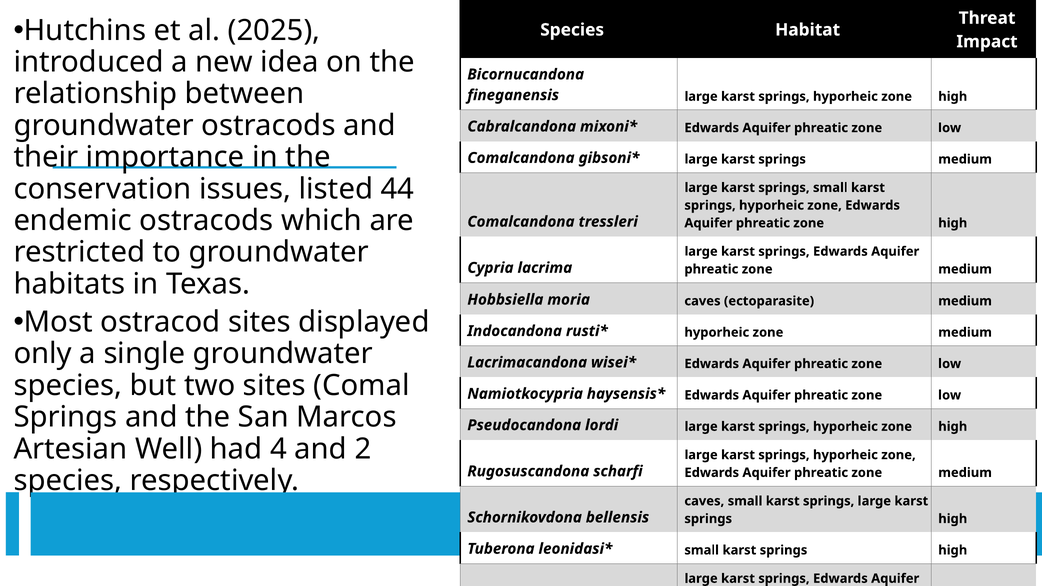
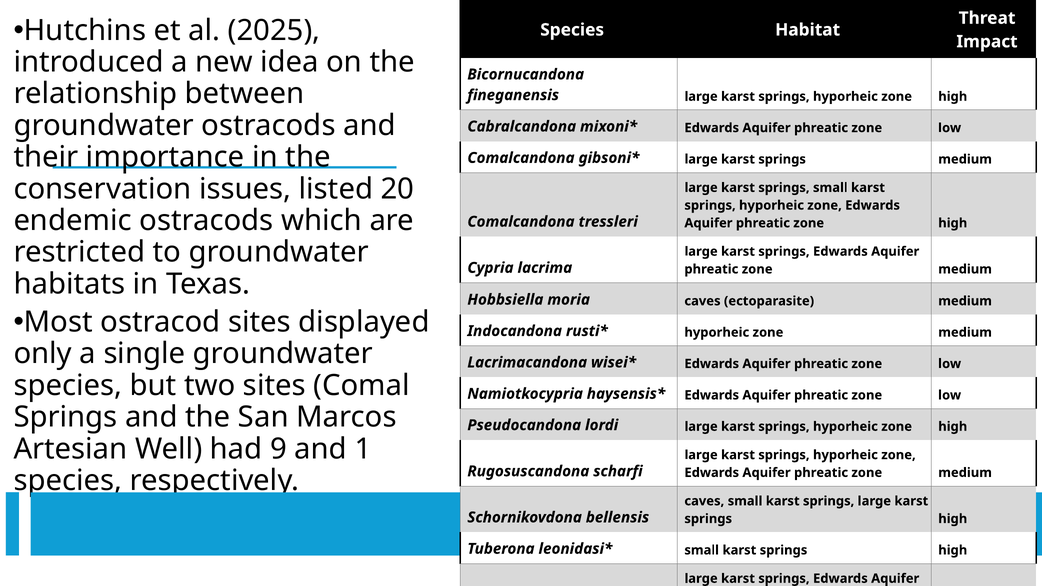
44: 44 -> 20
4: 4 -> 9
2: 2 -> 1
